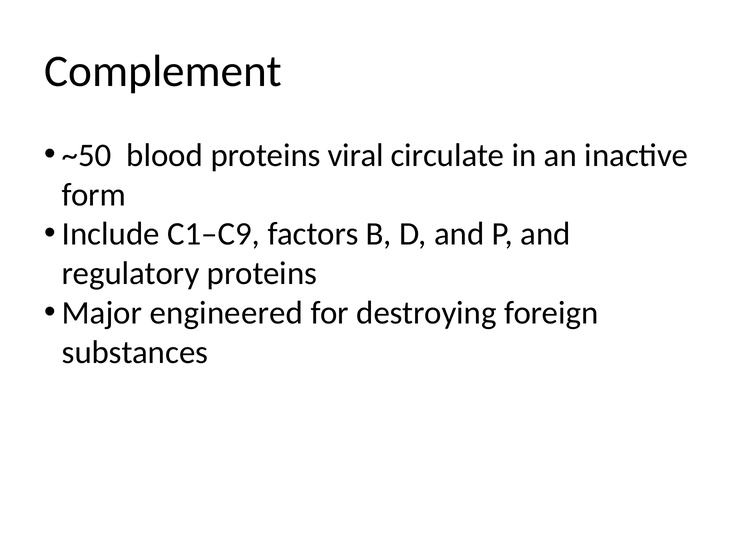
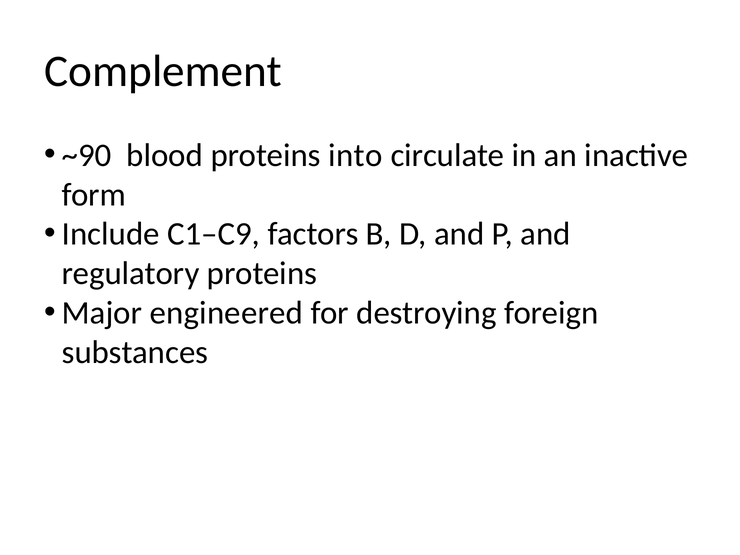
~50: ~50 -> ~90
viral: viral -> into
